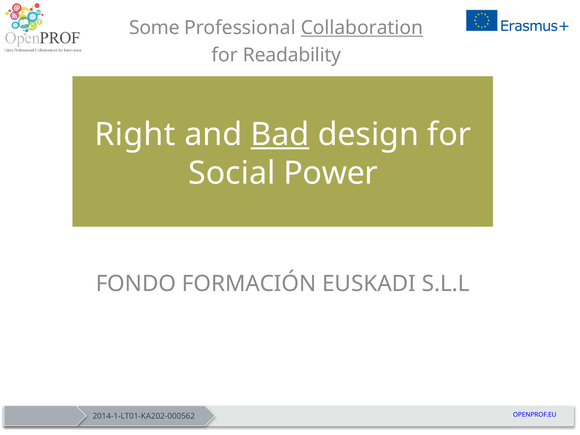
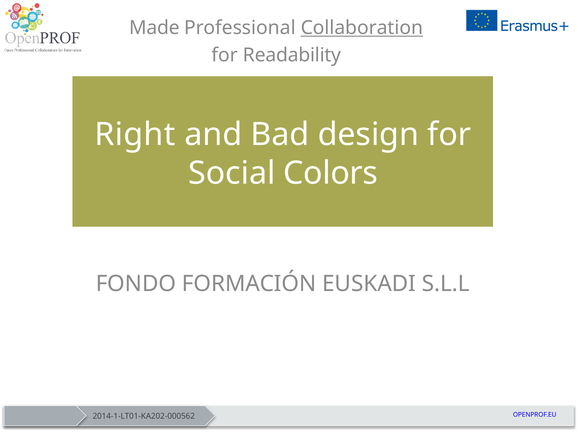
Some: Some -> Made
Bad underline: present -> none
Power: Power -> Colors
